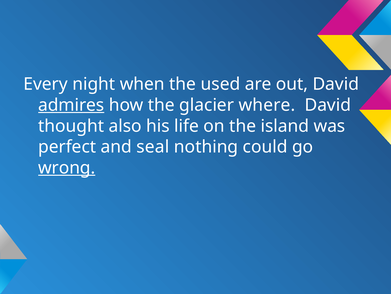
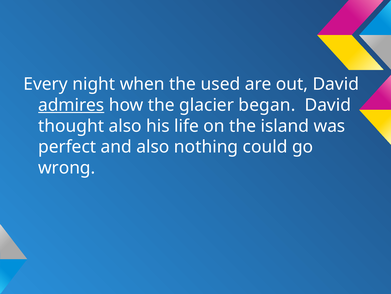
where: where -> began
and seal: seal -> also
wrong underline: present -> none
